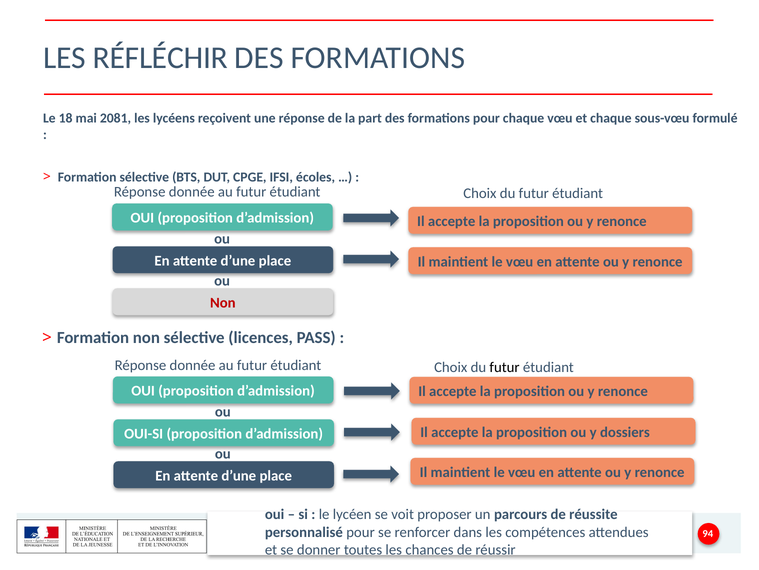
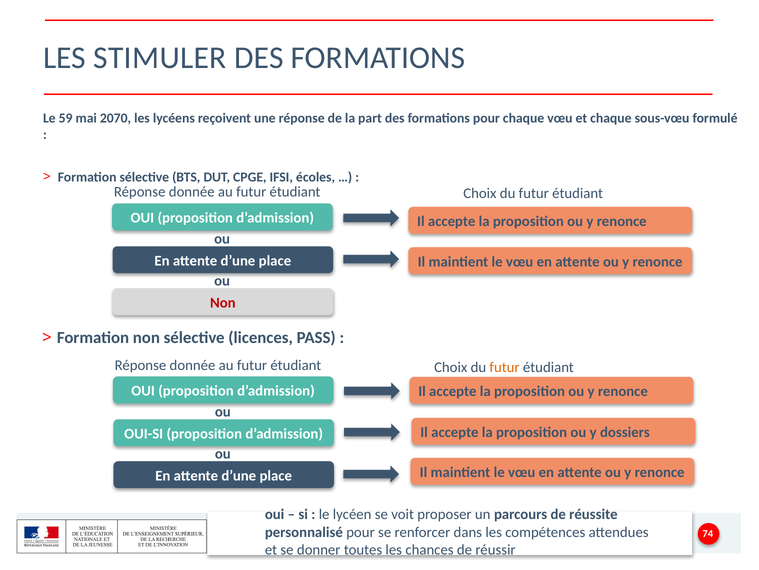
RÉFLÉCHIR: RÉFLÉCHIR -> STIMULER
18: 18 -> 59
2081: 2081 -> 2070
futur at (505, 367) colour: black -> orange
94: 94 -> 74
